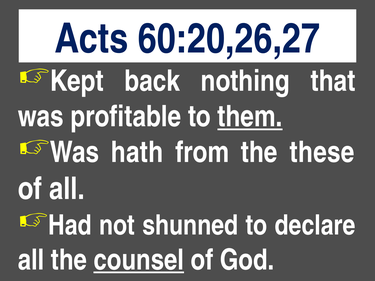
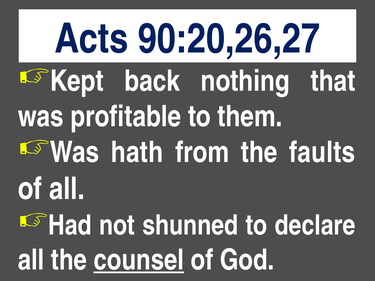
60:20,26,27: 60:20,26,27 -> 90:20,26,27
them underline: present -> none
these: these -> faults
